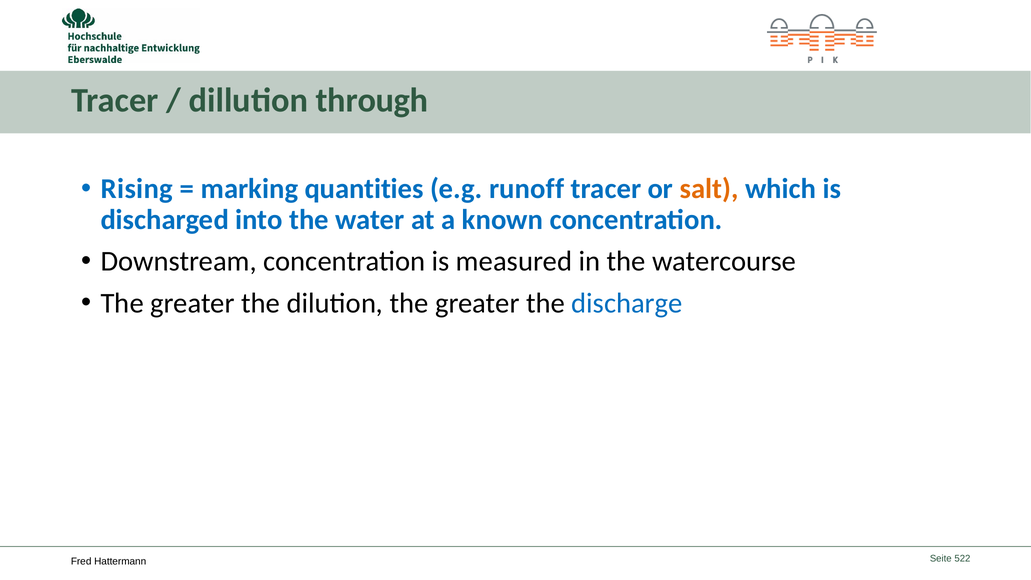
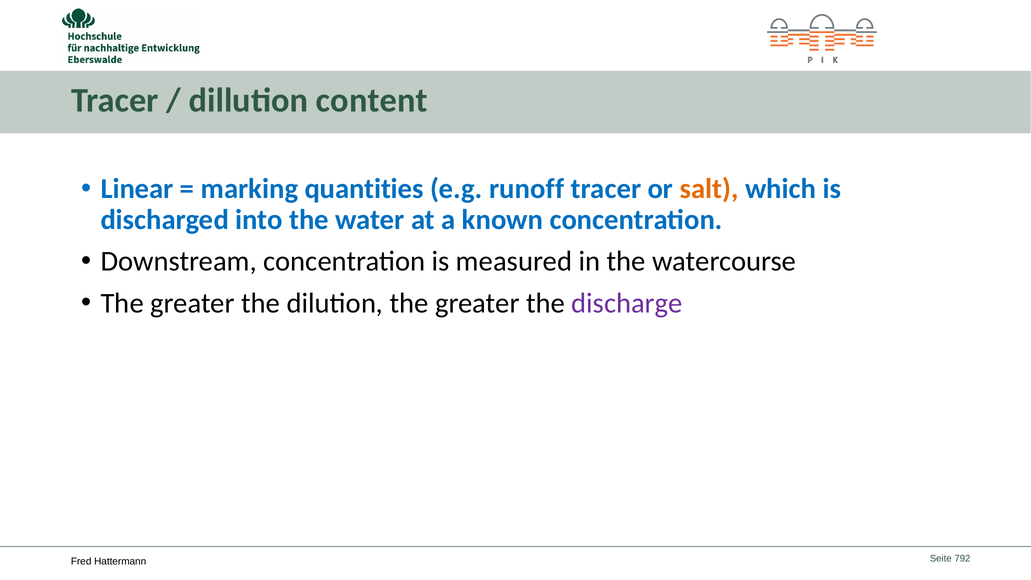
through: through -> content
Rising: Rising -> Linear
discharge colour: blue -> purple
522: 522 -> 792
